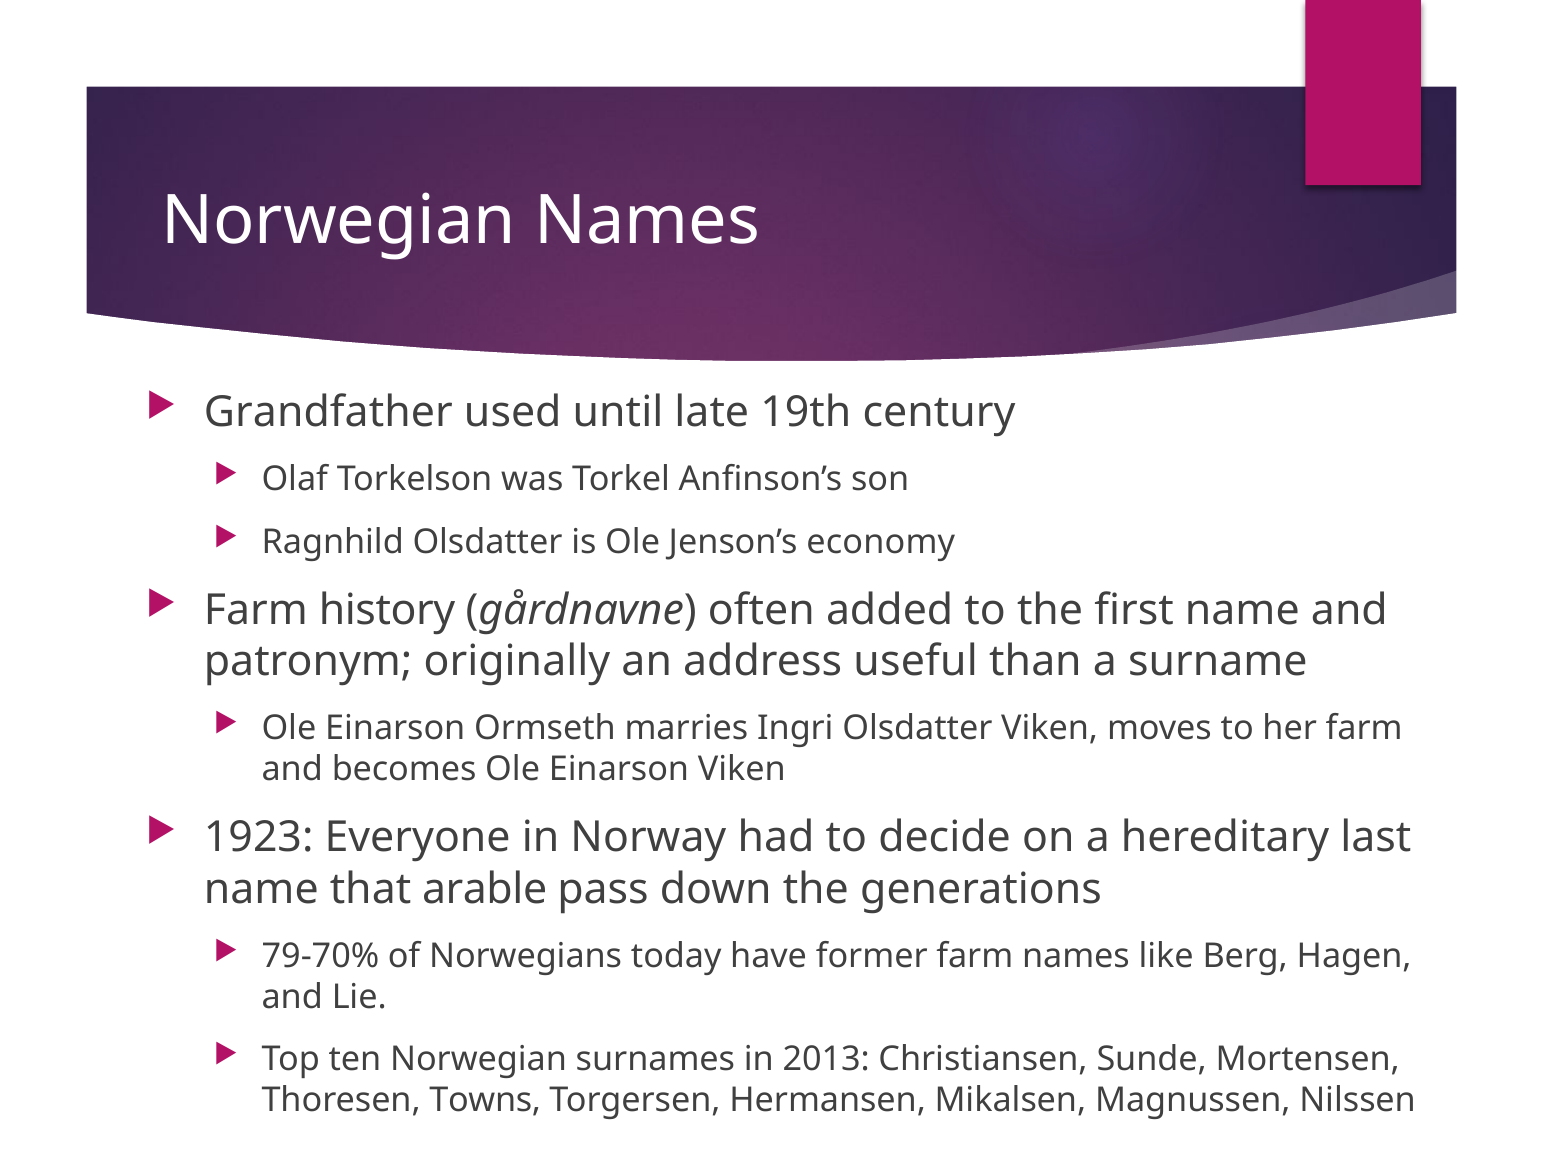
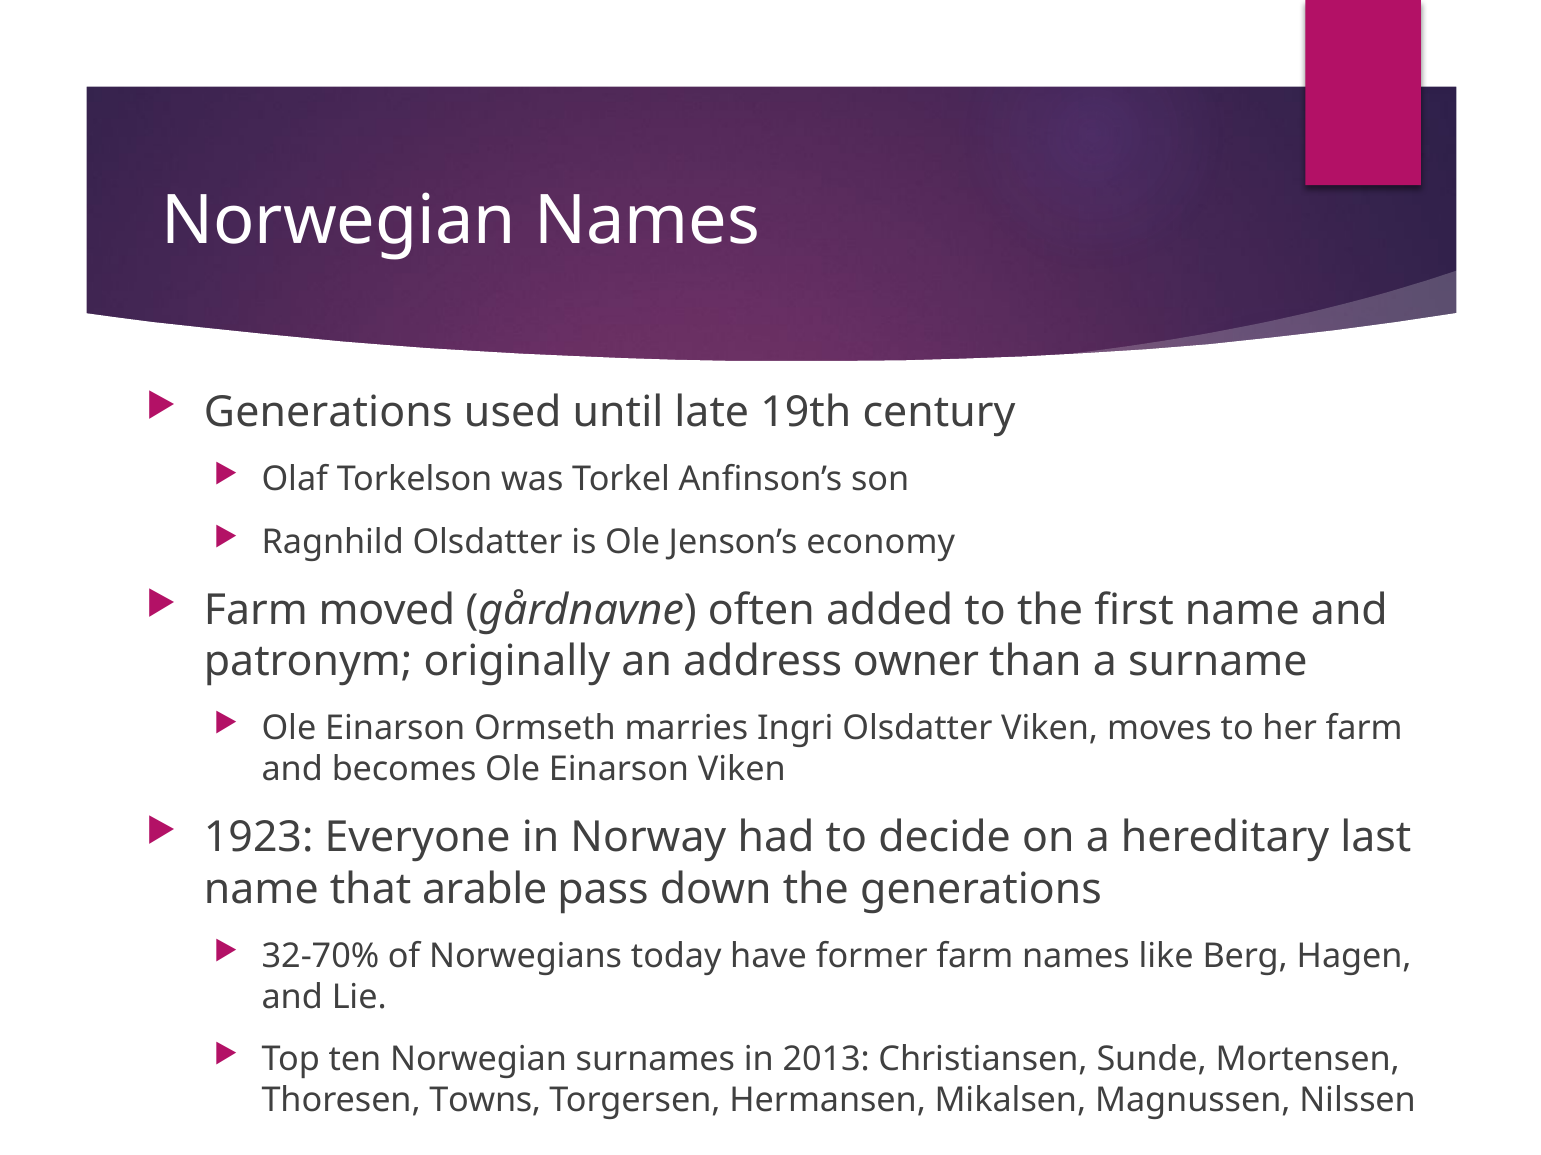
Grandfather at (328, 413): Grandfather -> Generations
history: history -> moved
useful: useful -> owner
79-70%: 79-70% -> 32-70%
